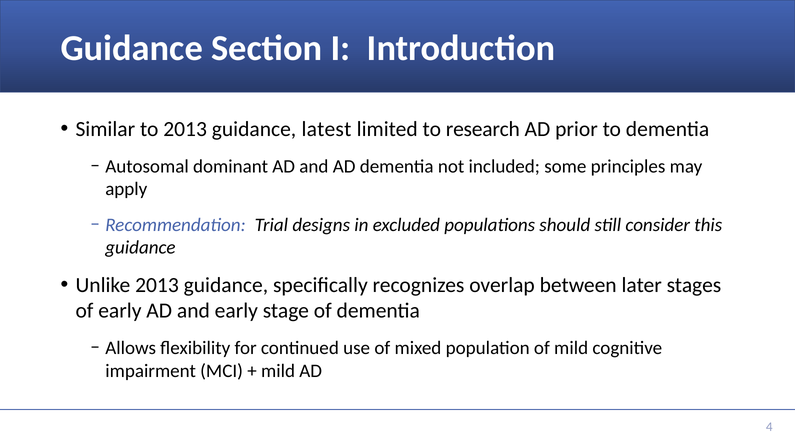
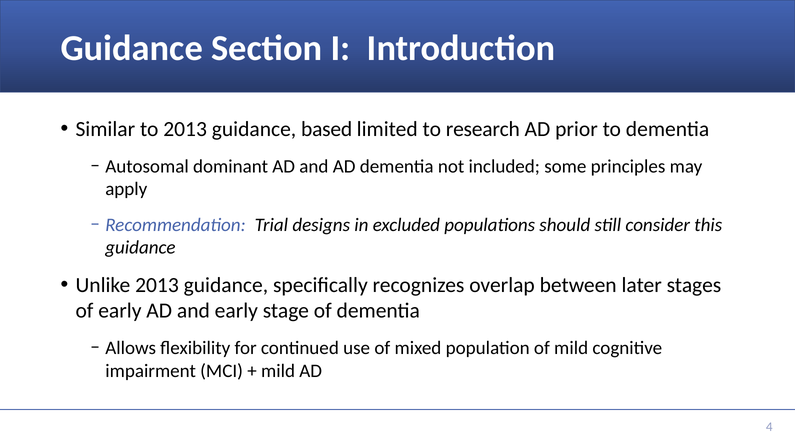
latest: latest -> based
